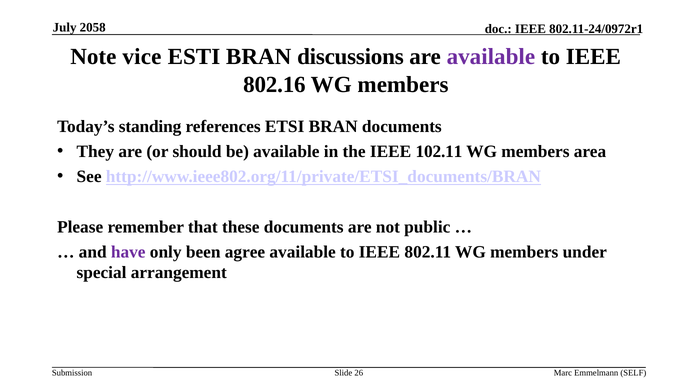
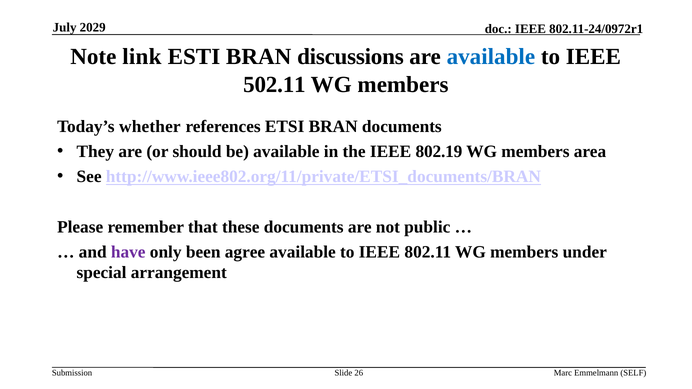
2058: 2058 -> 2029
vice: vice -> link
available at (491, 57) colour: purple -> blue
802.16: 802.16 -> 502.11
standing: standing -> whether
102.11: 102.11 -> 802.19
